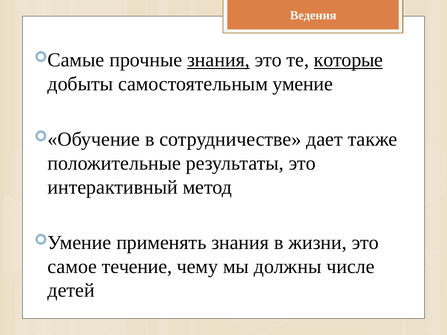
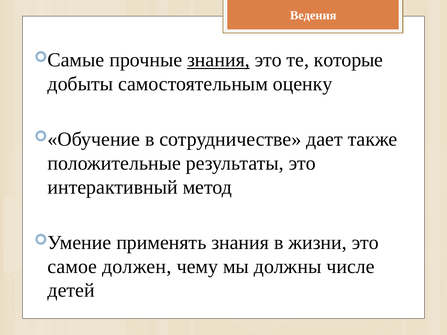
которые underline: present -> none
умение: умение -> оценку
течение: течение -> должен
